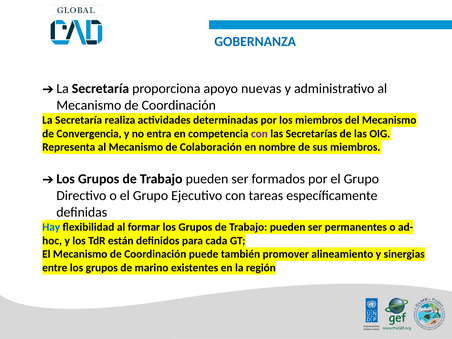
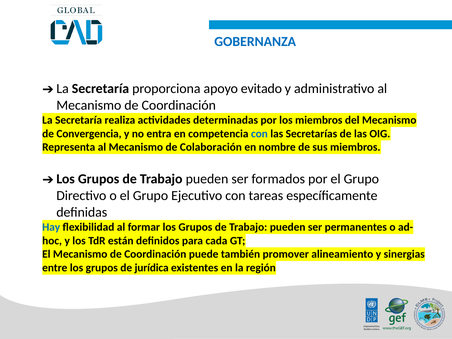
nuevas: nuevas -> evitado
con at (259, 134) colour: purple -> blue
marino: marino -> jurídica
